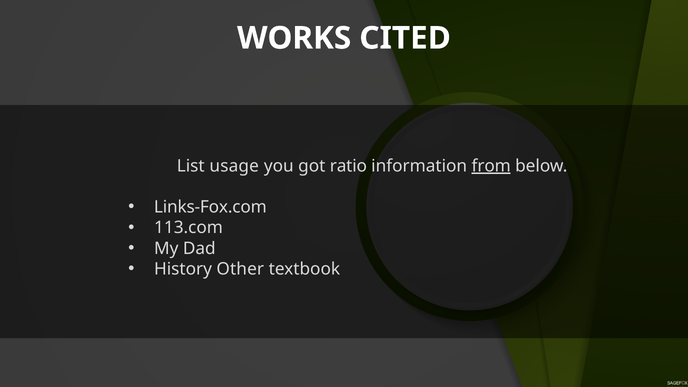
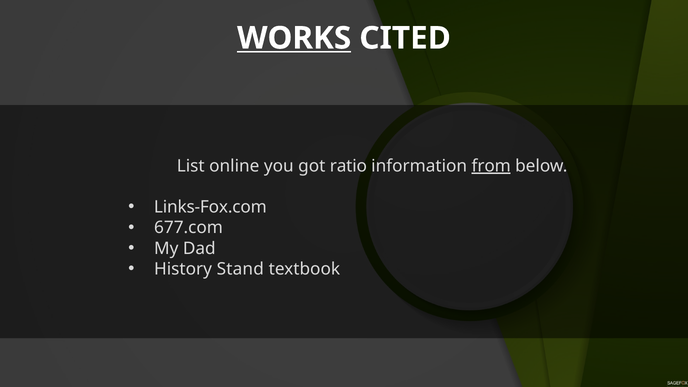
WORKS underline: none -> present
usage: usage -> online
113.com: 113.com -> 677.com
Other: Other -> Stand
